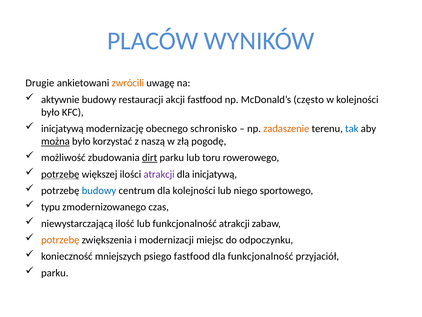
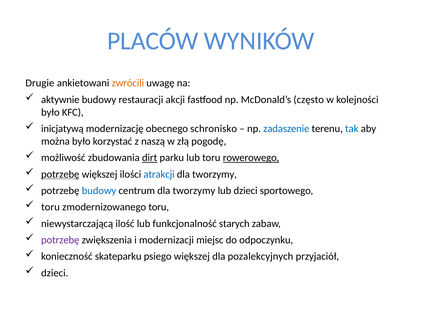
zadaszenie colour: orange -> blue
można underline: present -> none
rowerowego underline: none -> present
atrakcji at (159, 174) colour: purple -> blue
inicjatywą at (215, 174): inicjatywą -> tworzymy
centrum dla kolejności: kolejności -> tworzymy
lub niego: niego -> dzieci
typu at (51, 207): typu -> toru
zmodernizowanego czas: czas -> toru
funkcjonalność atrakcji: atrakcji -> starych
potrzebę at (60, 240) colour: orange -> purple
mniejszych: mniejszych -> skateparku
psiego fastfood: fastfood -> większej
dla funkcjonalność: funkcjonalność -> pozalekcyjnych
parku at (55, 272): parku -> dzieci
